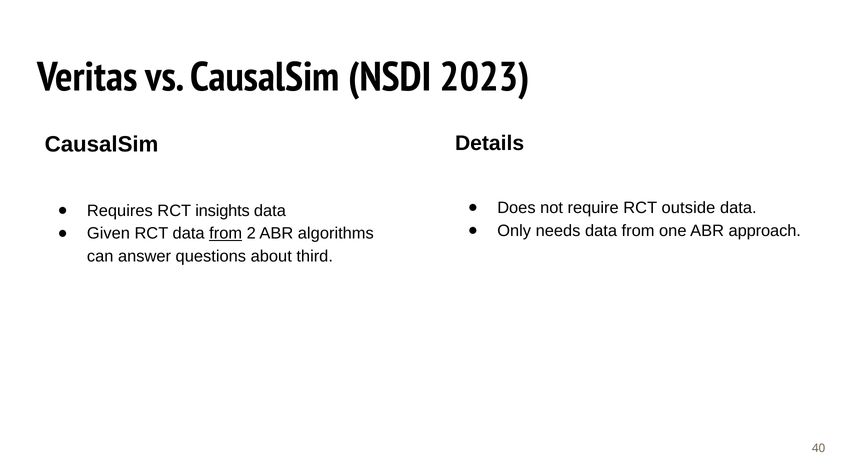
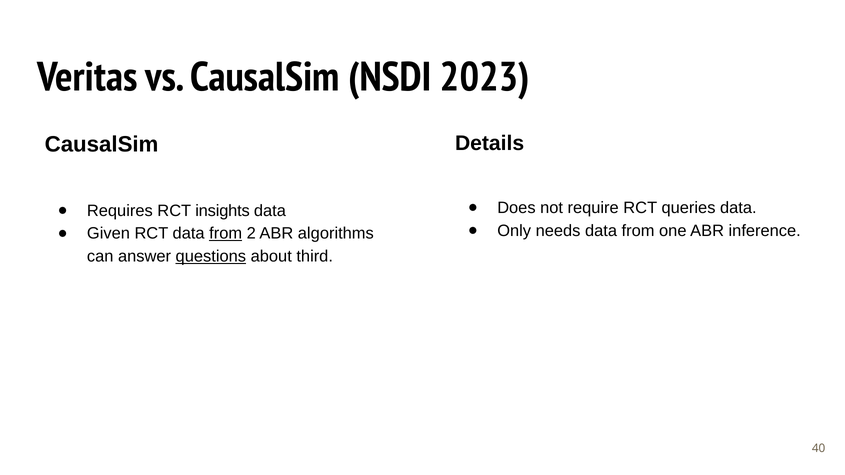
outside: outside -> queries
approach: approach -> inference
questions underline: none -> present
